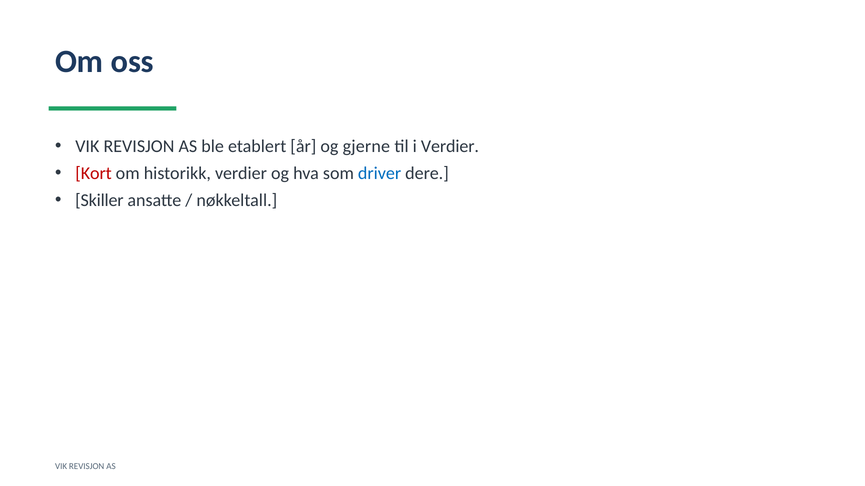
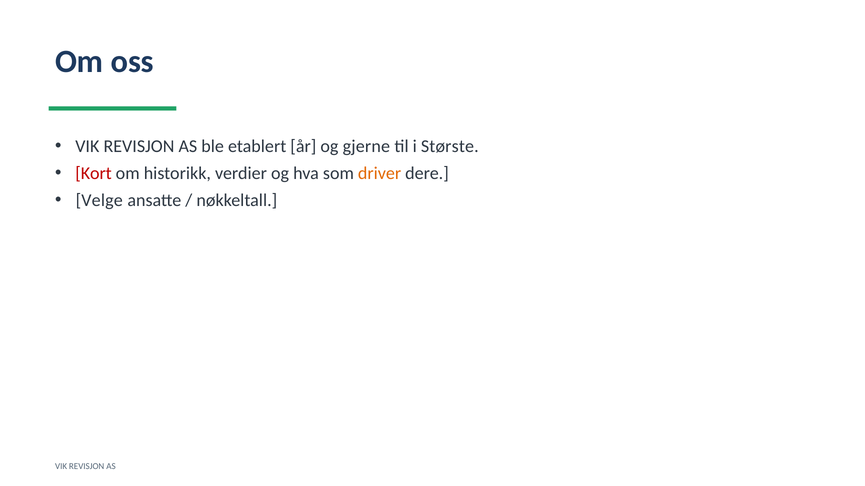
i Verdier: Verdier -> Største
driver colour: blue -> orange
Skiller: Skiller -> Velge
